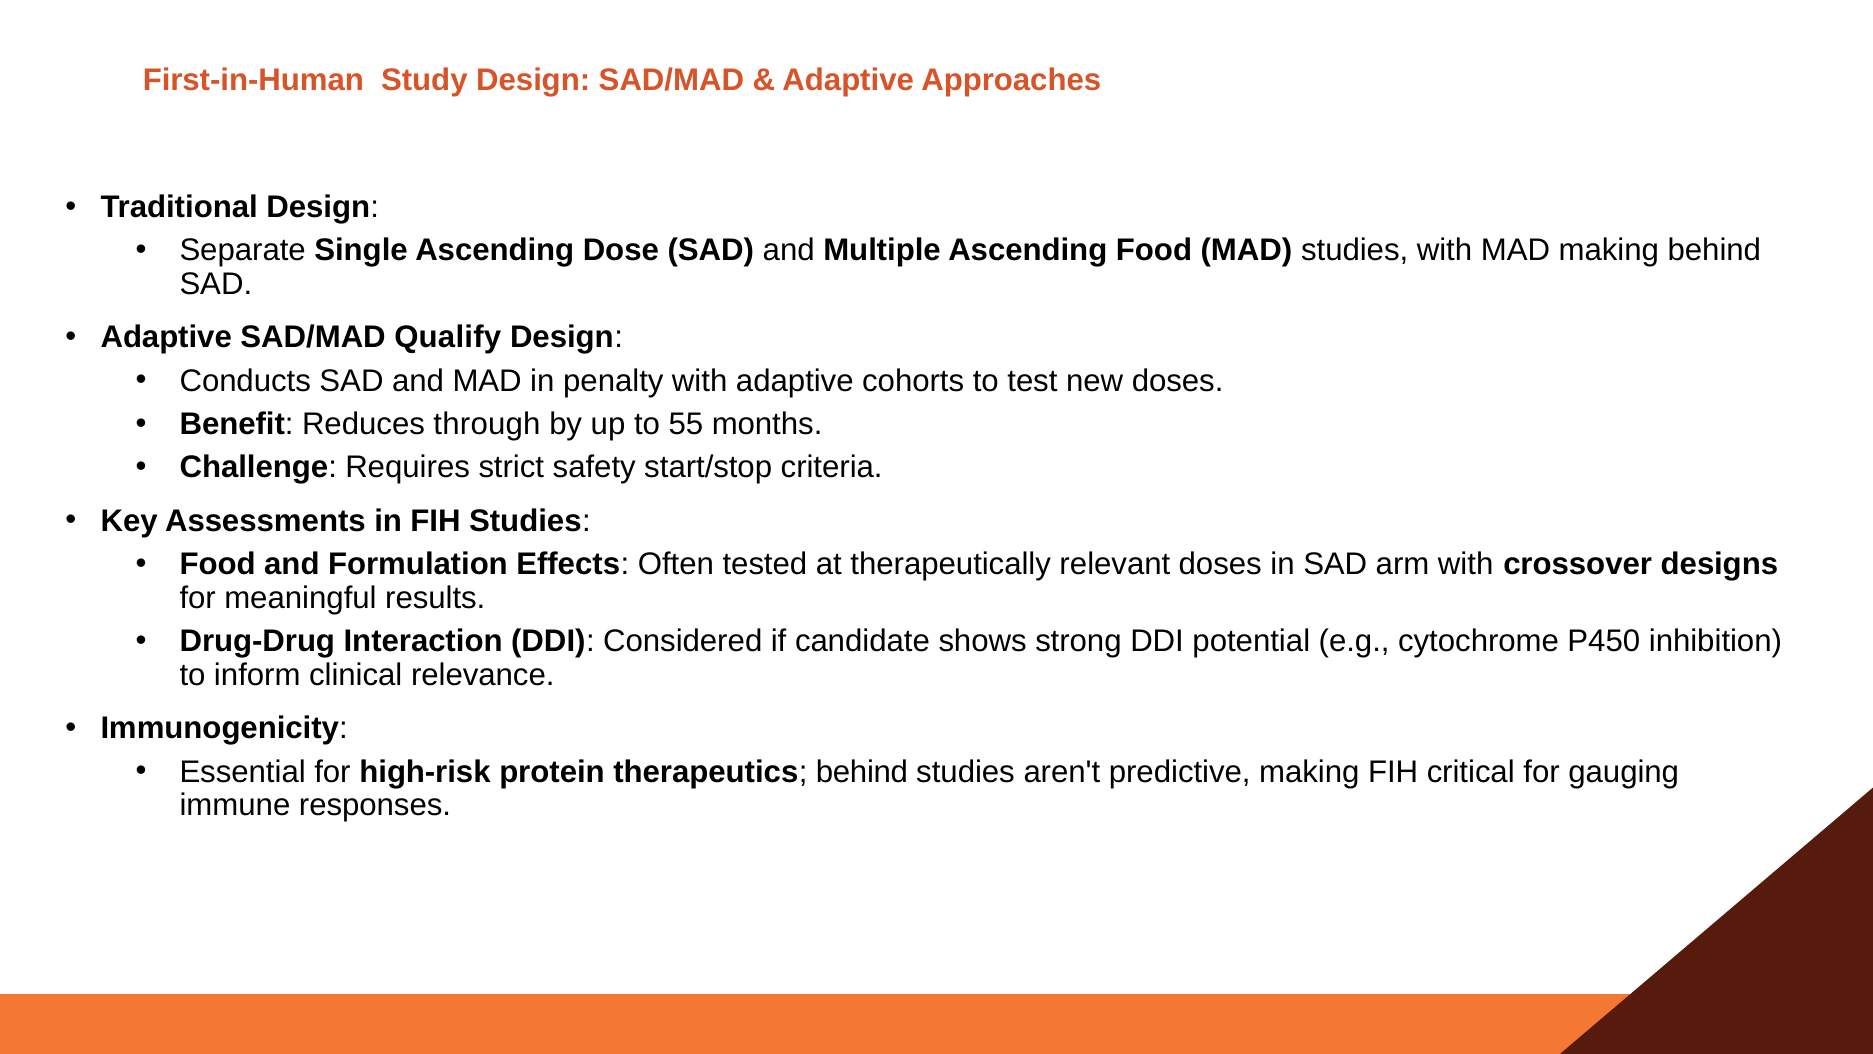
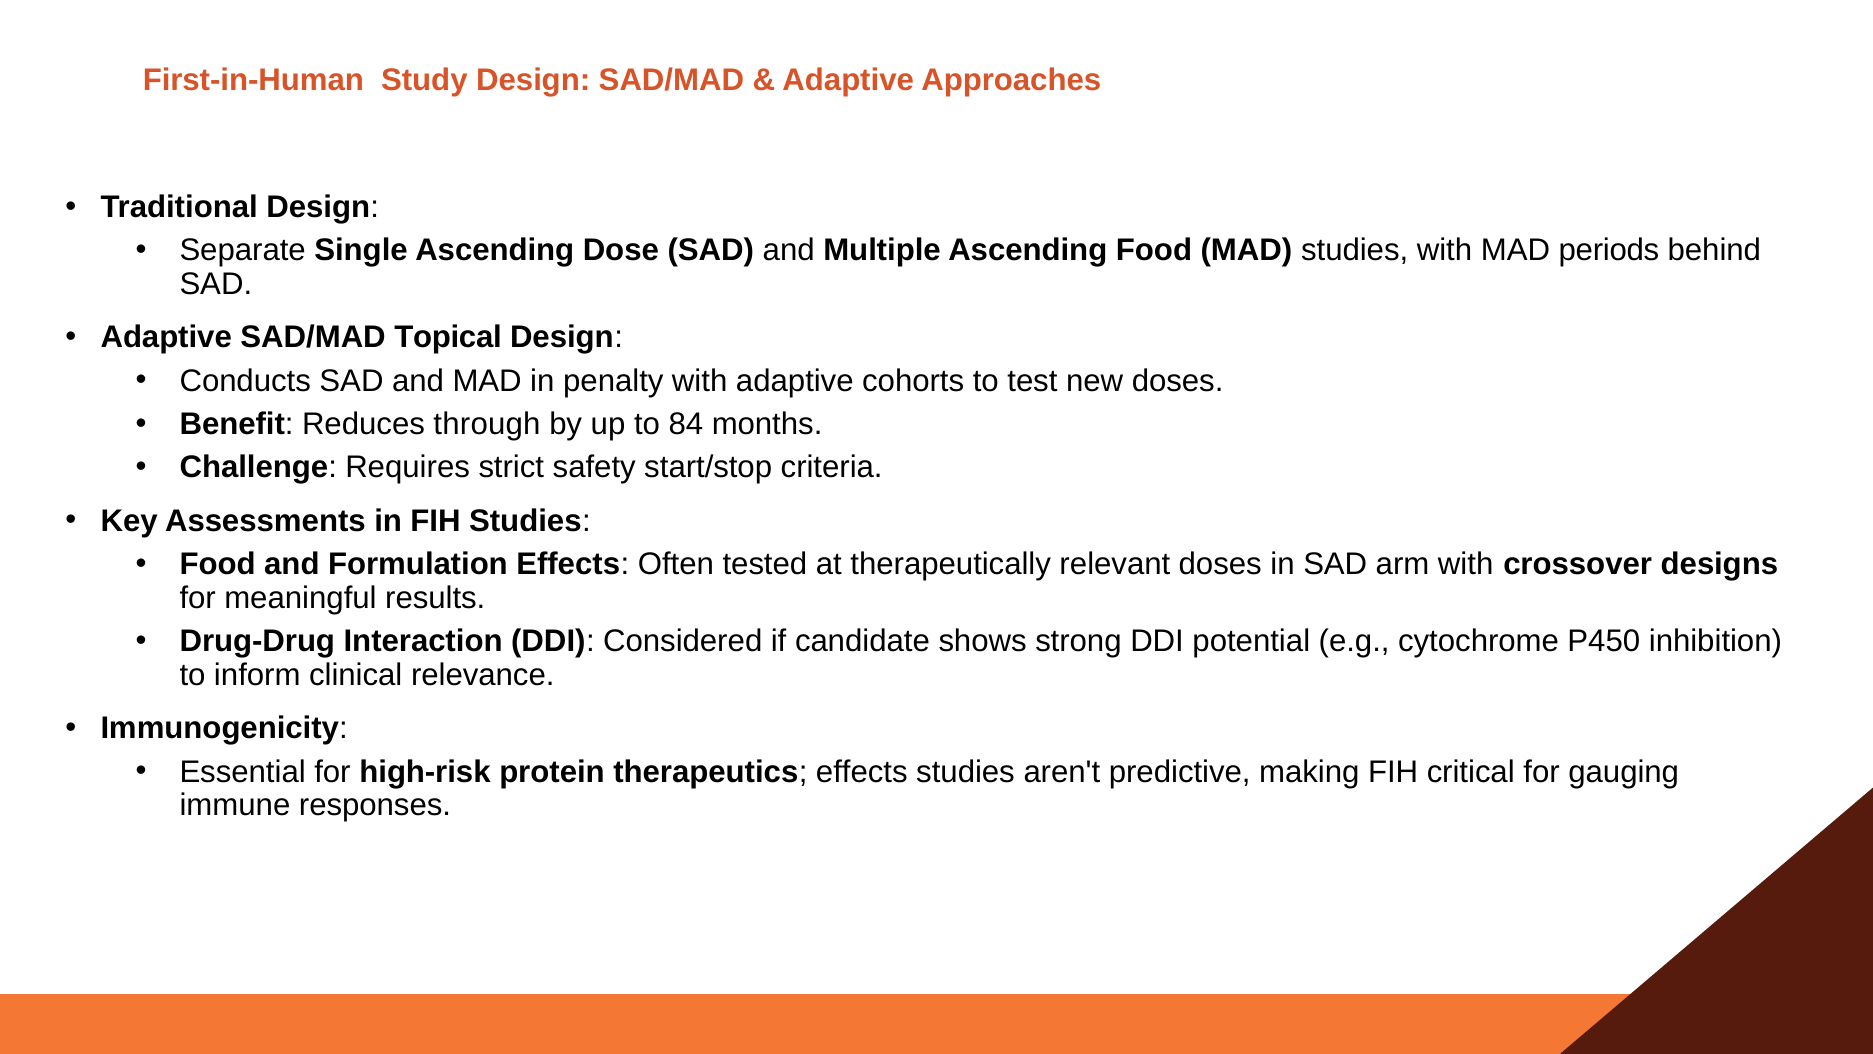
MAD making: making -> periods
Qualify: Qualify -> Topical
55: 55 -> 84
therapeutics behind: behind -> effects
